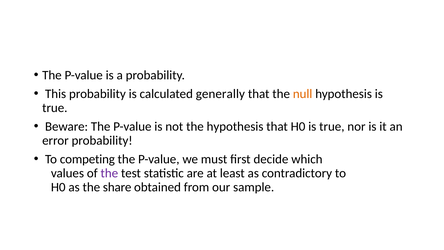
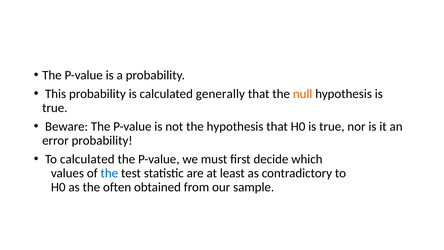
To competing: competing -> calculated
the at (109, 173) colour: purple -> blue
share: share -> often
